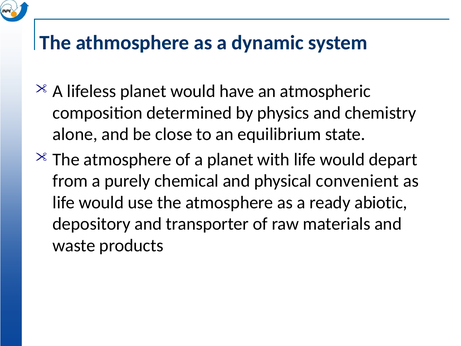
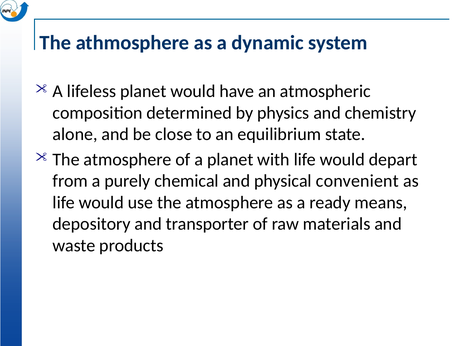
abiotic: abiotic -> means
